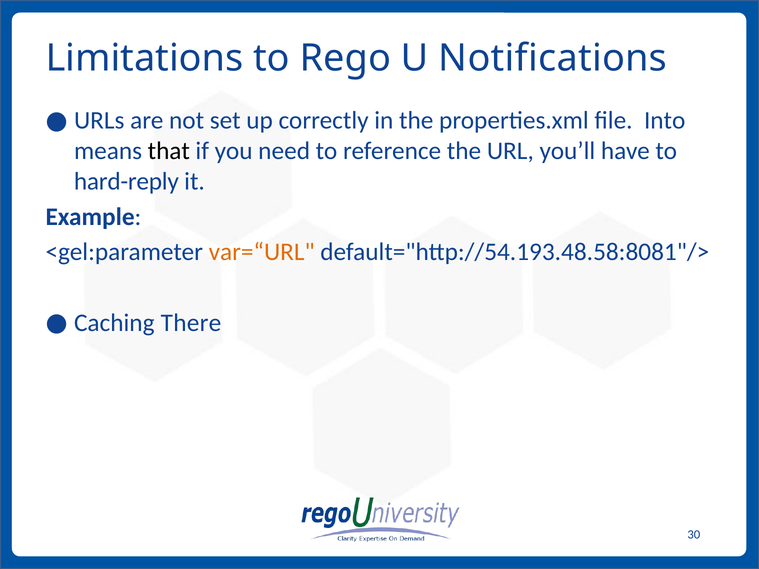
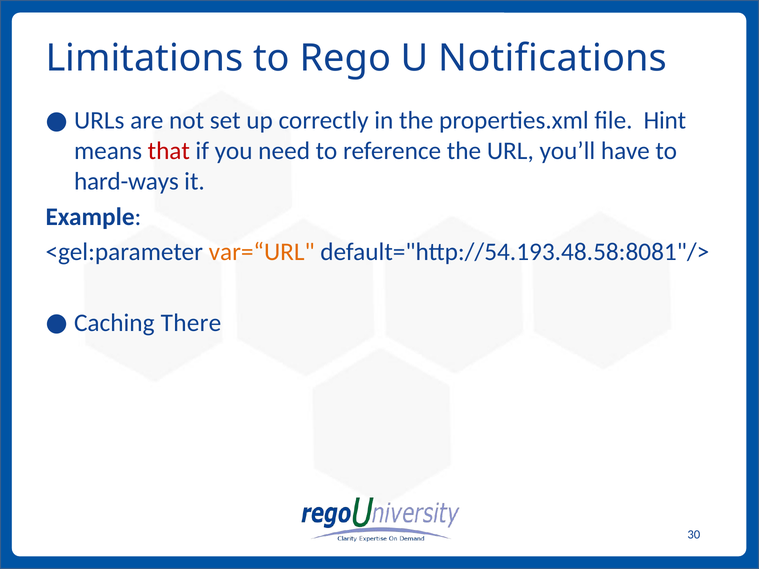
Into: Into -> Hint
that colour: black -> red
hard-reply: hard-reply -> hard-ways
